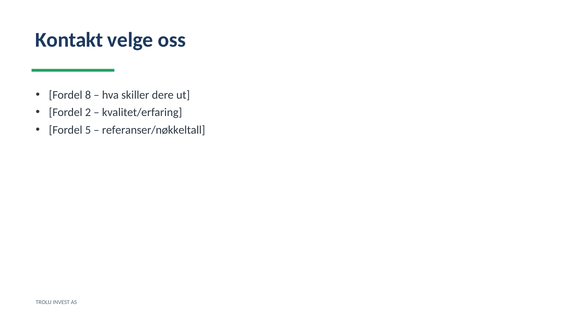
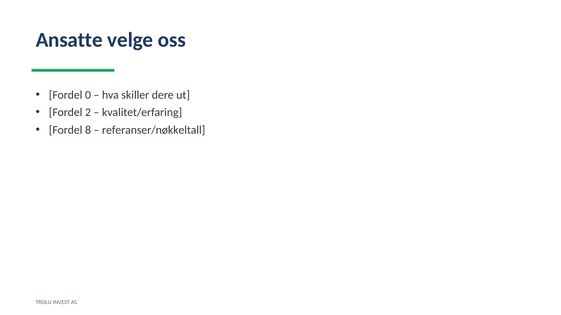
Kontakt: Kontakt -> Ansatte
8: 8 -> 0
5: 5 -> 8
